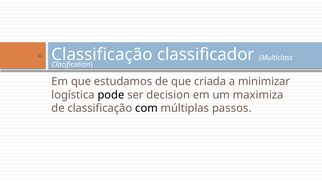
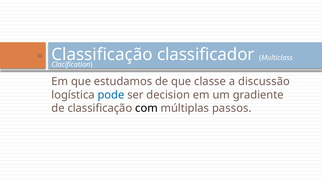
criada: criada -> classe
minimizar: minimizar -> discussão
pode colour: black -> blue
maximiza: maximiza -> gradiente
